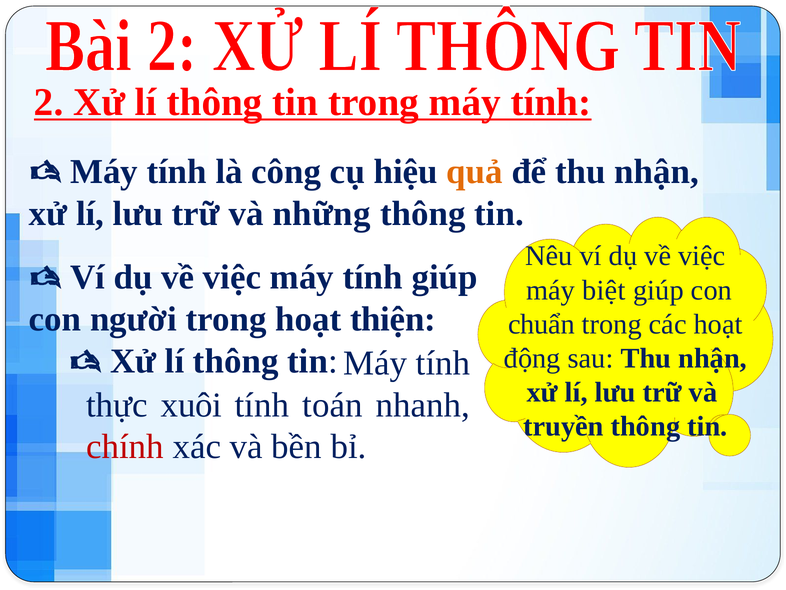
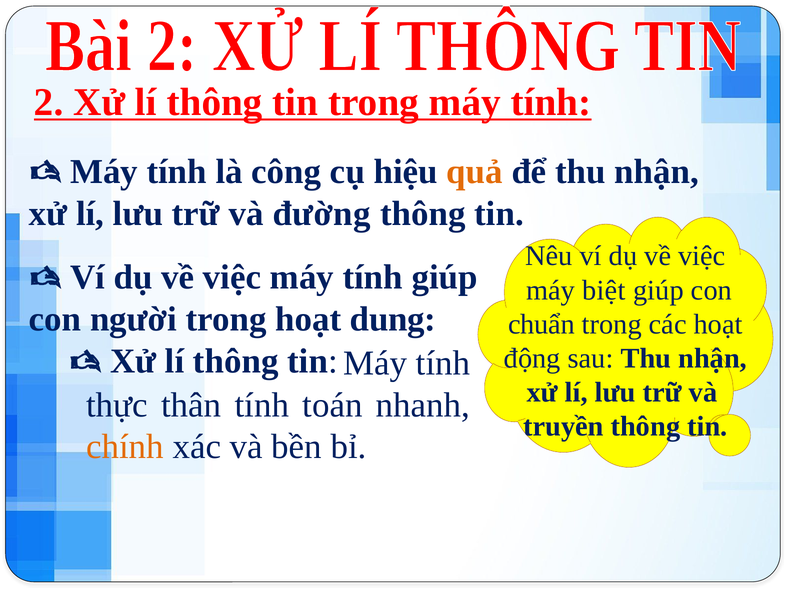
những: những -> đường
thiện: thiện -> dung
xuôi: xuôi -> thân
chính colour: red -> orange
